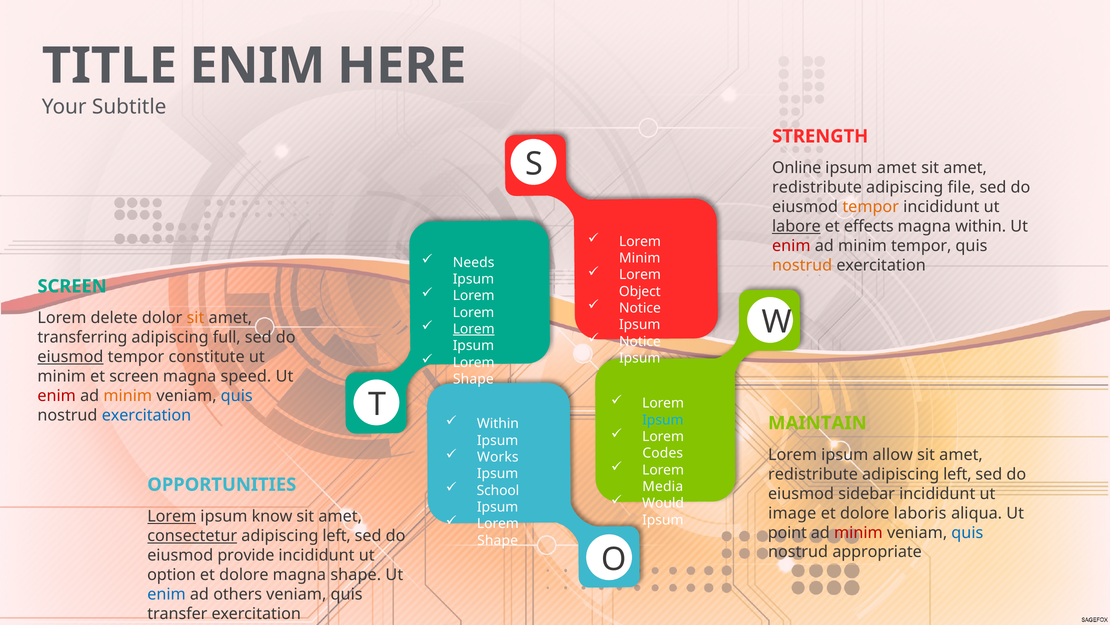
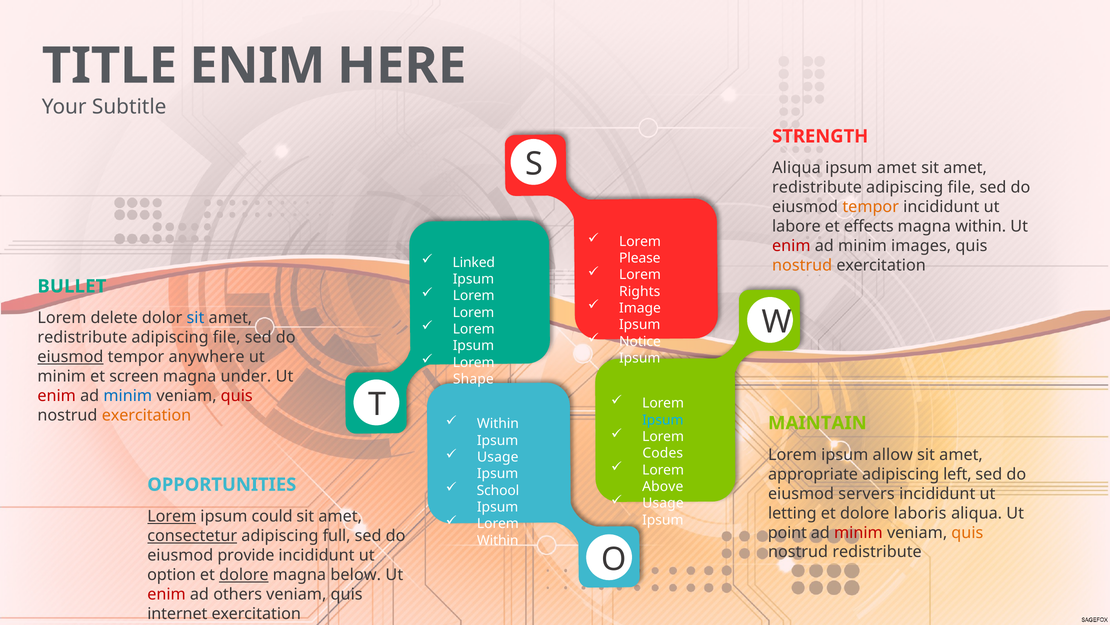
Online at (797, 168): Online -> Aliqua
labore underline: present -> none
minim tempor: tempor -> images
Minim at (640, 258): Minim -> Please
Needs: Needs -> Linked
SCREEN at (72, 286): SCREEN -> BULLET
Object: Object -> Rights
Notice at (640, 308): Notice -> Image
sit at (195, 318) colour: orange -> blue
Lorem at (474, 329) underline: present -> none
transferring at (82, 337): transferring -> redistribute
full at (227, 337): full -> file
constitute: constitute -> anywhere
speed: speed -> under
minim at (128, 395) colour: orange -> blue
quis at (237, 395) colour: blue -> red
exercitation at (146, 415) colour: blue -> orange
Works at (498, 457): Works -> Usage
redistribute at (813, 474): redistribute -> appropriate
Media: Media -> Above
sidebar: sidebar -> servers
Would at (663, 503): Would -> Usage
image: image -> letting
know: know -> could
quis at (967, 532) colour: blue -> orange
left at (337, 535): left -> full
Shape at (498, 540): Shape -> Within
nostrud appropriate: appropriate -> redistribute
dolore at (244, 574) underline: none -> present
magna shape: shape -> below
enim at (166, 594) colour: blue -> red
transfer: transfer -> internet
